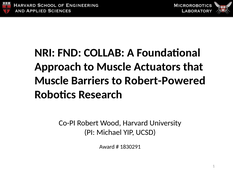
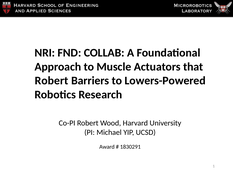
Muscle at (52, 81): Muscle -> Robert
Robert-Powered: Robert-Powered -> Lowers-Powered
